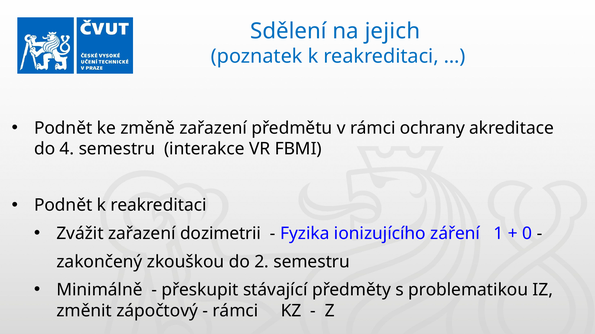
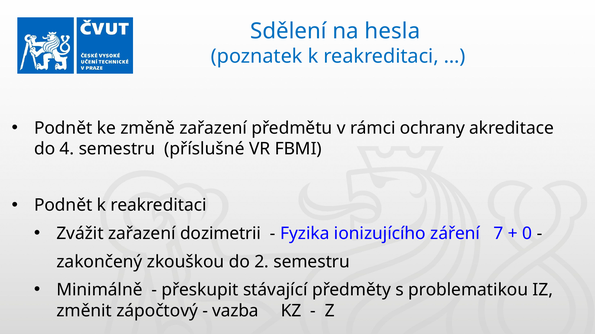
jejich: jejich -> hesla
interakce: interakce -> příslušné
1: 1 -> 7
rámci at (235, 311): rámci -> vazba
